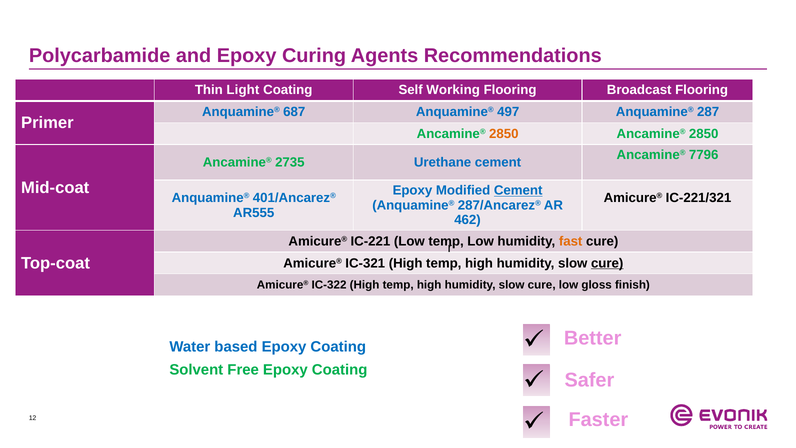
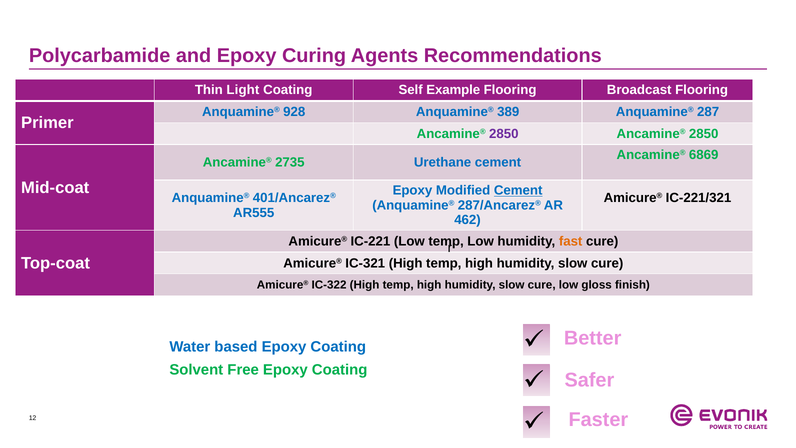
Working: Working -> Example
687: 687 -> 928
497: 497 -> 389
2850 at (504, 134) colour: orange -> purple
7796: 7796 -> 6869
cure at (607, 263) underline: present -> none
